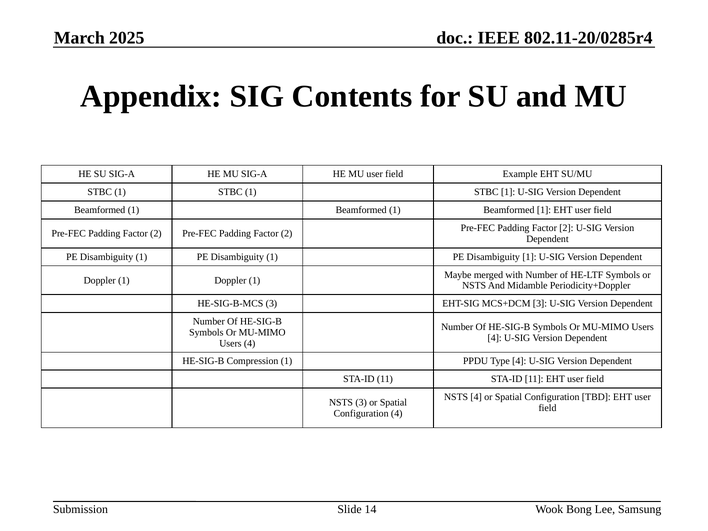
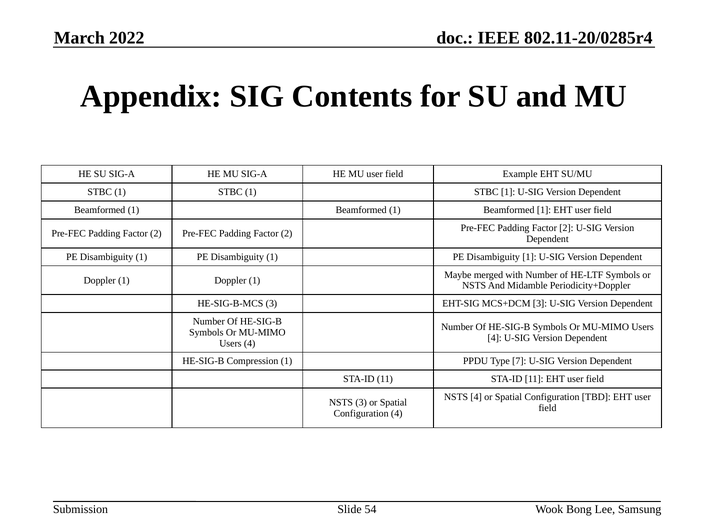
2025: 2025 -> 2022
Type 4: 4 -> 7
14: 14 -> 54
